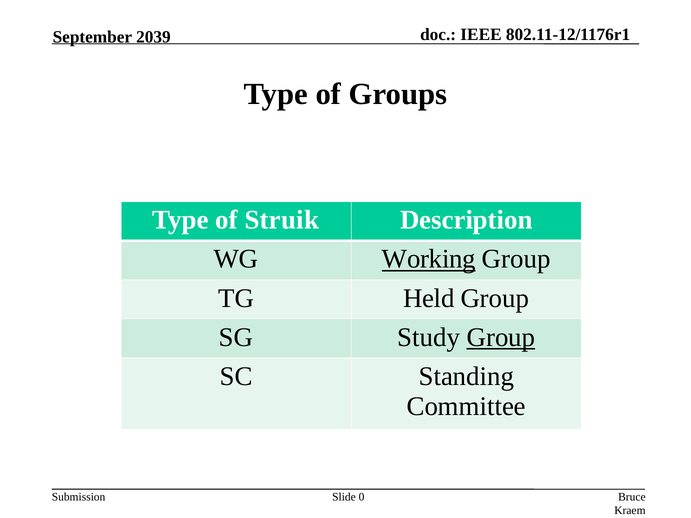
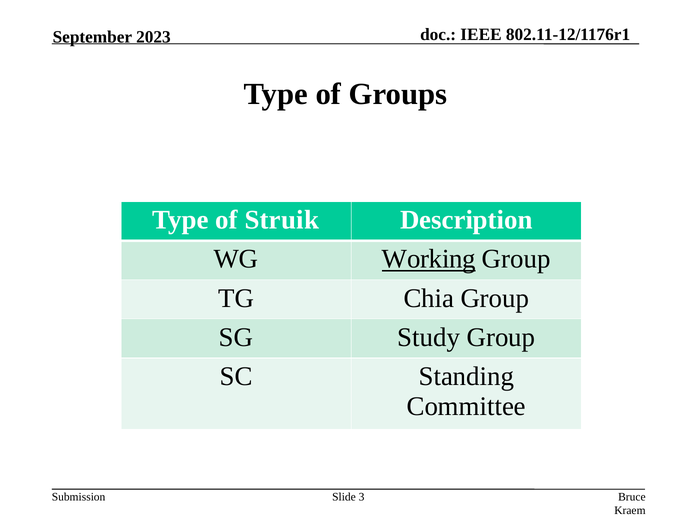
2039: 2039 -> 2023
Held: Held -> Chia
Group at (501, 338) underline: present -> none
0: 0 -> 3
